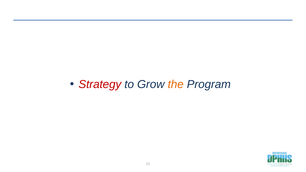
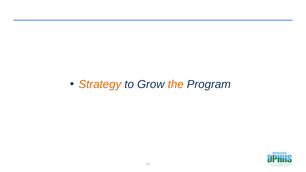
Strategy colour: red -> orange
